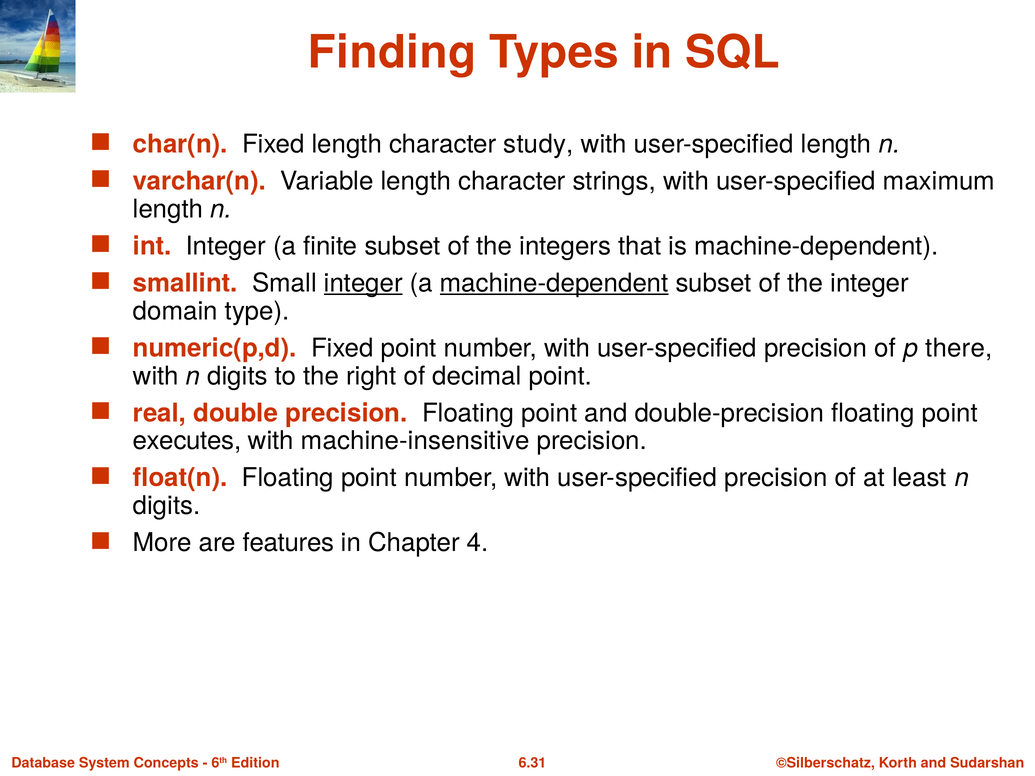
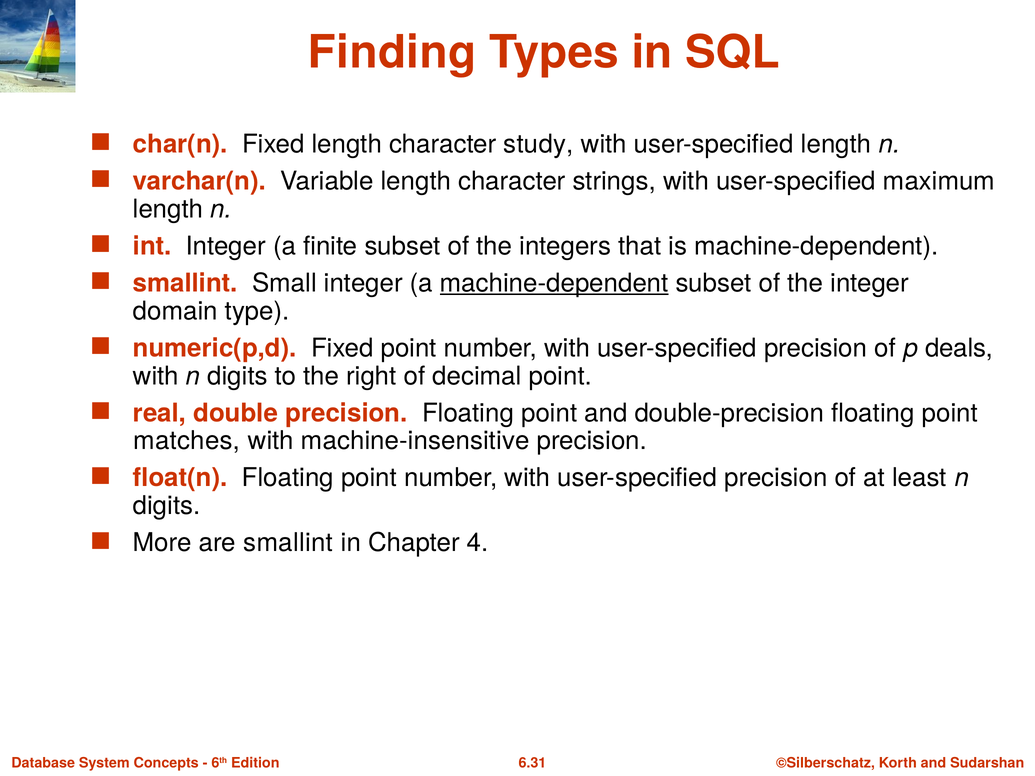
integer at (363, 283) underline: present -> none
there: there -> deals
executes: executes -> matches
are features: features -> smallint
